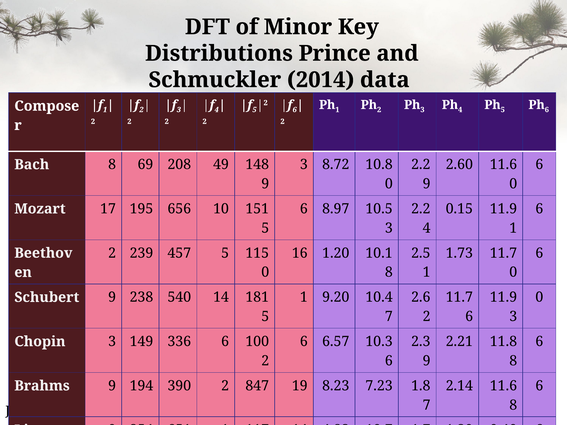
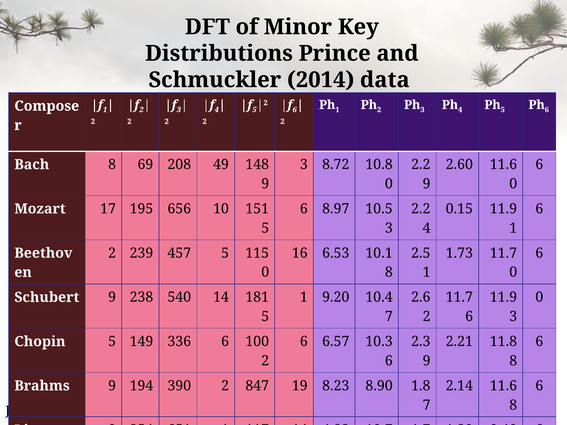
1.20: 1.20 -> 6.53
Chopin 3: 3 -> 5
7.23: 7.23 -> 8.90
